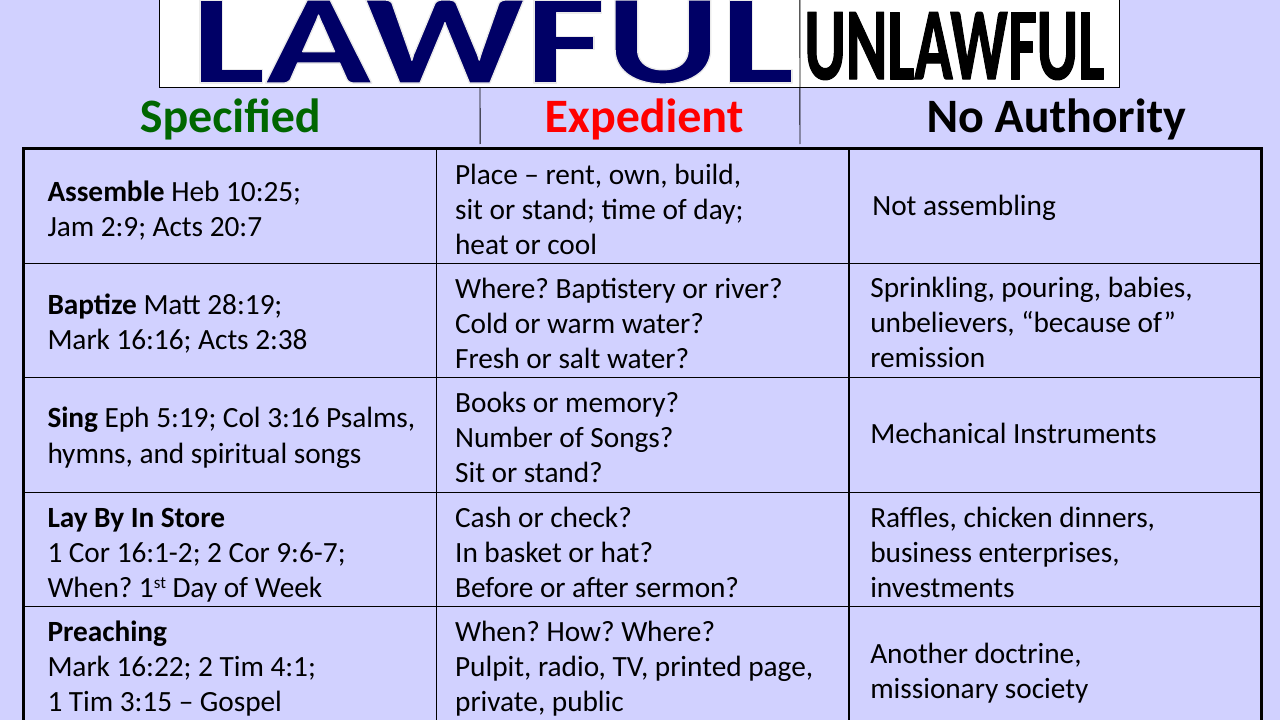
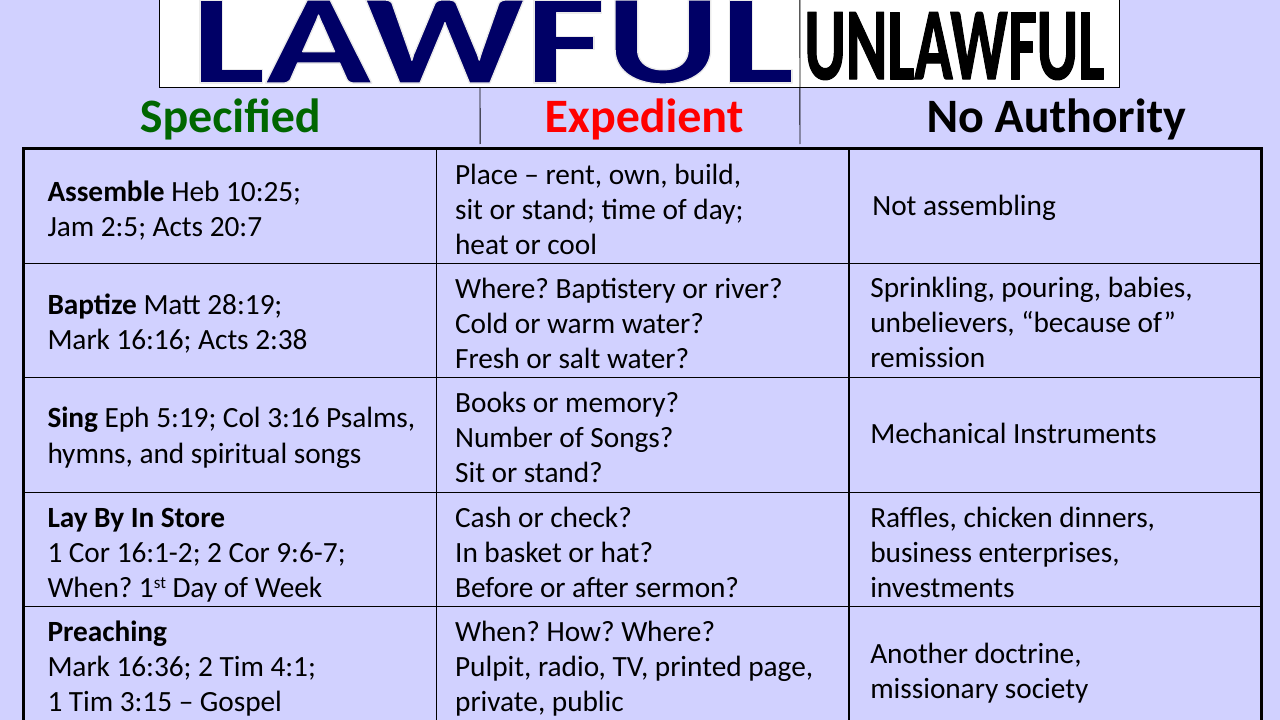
2:9: 2:9 -> 2:5
16:22: 16:22 -> 16:36
